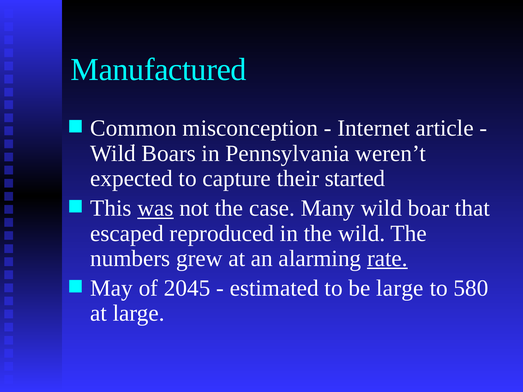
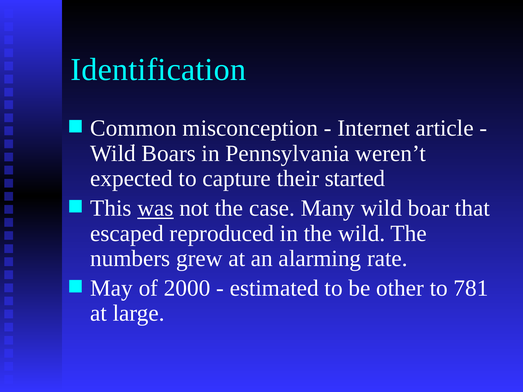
Manufactured: Manufactured -> Identification
rate underline: present -> none
2045: 2045 -> 2000
be large: large -> other
580: 580 -> 781
